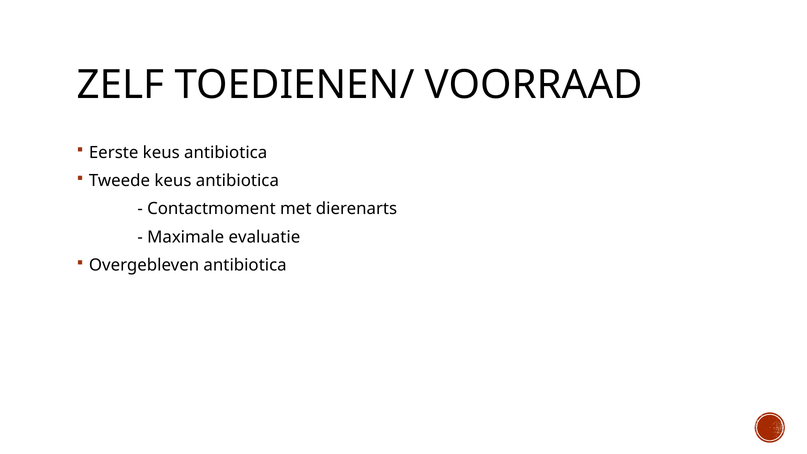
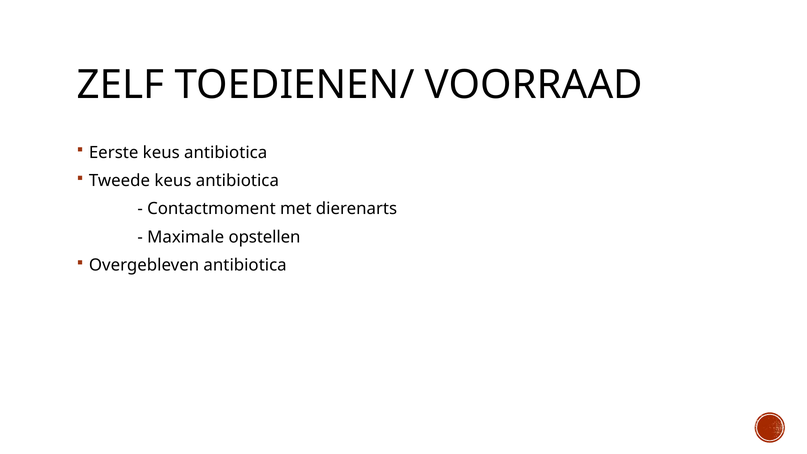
evaluatie: evaluatie -> opstellen
